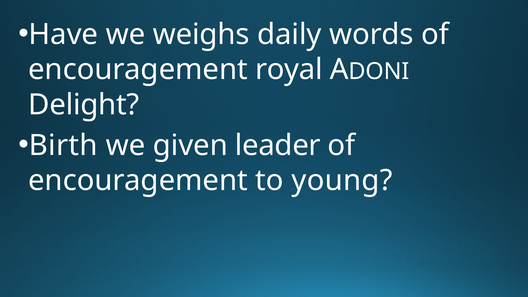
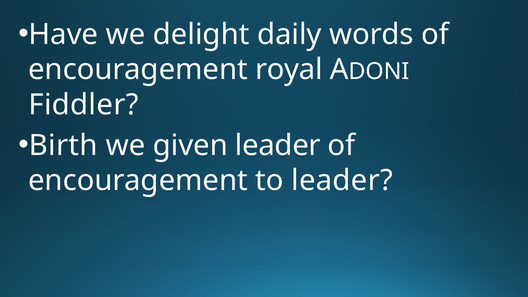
weighs: weighs -> delight
Delight: Delight -> Fiddler
to young: young -> leader
